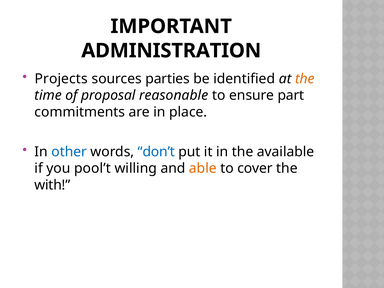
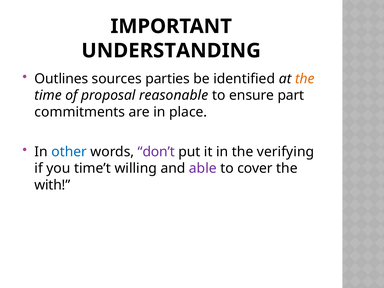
ADMINISTRATION: ADMINISTRATION -> UNDERSTANDING
Projects: Projects -> Outlines
don’t colour: blue -> purple
available: available -> verifying
pool’t: pool’t -> time’t
able colour: orange -> purple
